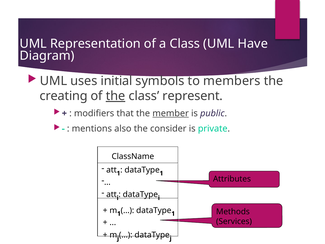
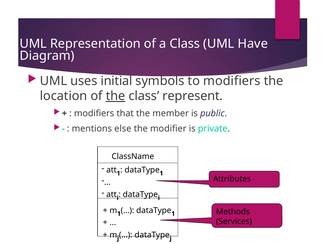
to members: members -> modifiers
creating: creating -> location
member underline: present -> none
also: also -> else
consider: consider -> modifier
